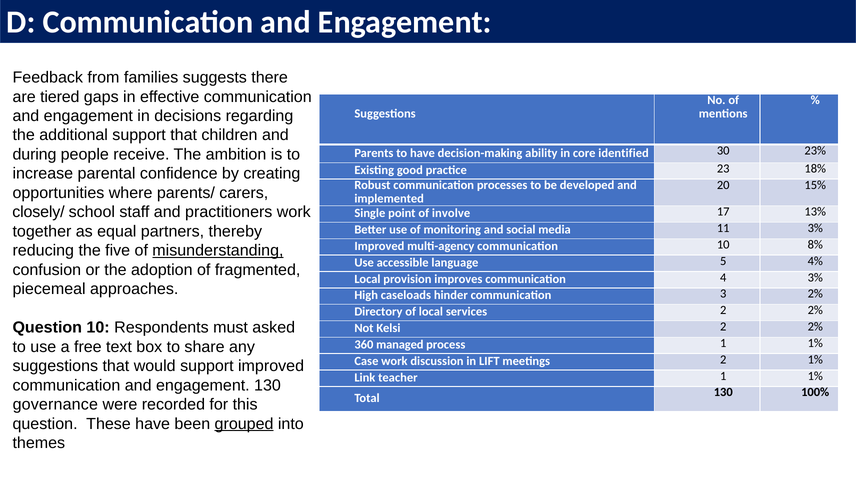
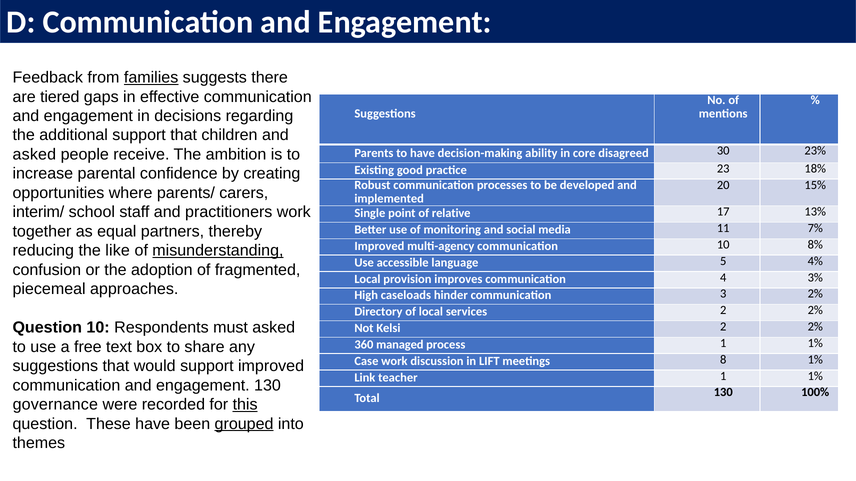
families underline: none -> present
during at (35, 155): during -> asked
identified: identified -> disagreed
closely/: closely/ -> interim/
involve: involve -> relative
11 3%: 3% -> 7%
five: five -> like
meetings 2: 2 -> 8
this underline: none -> present
